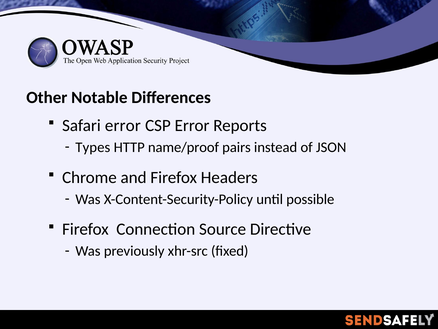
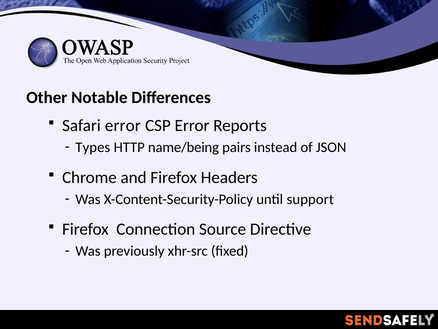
name/proof: name/proof -> name/being
possible: possible -> support
